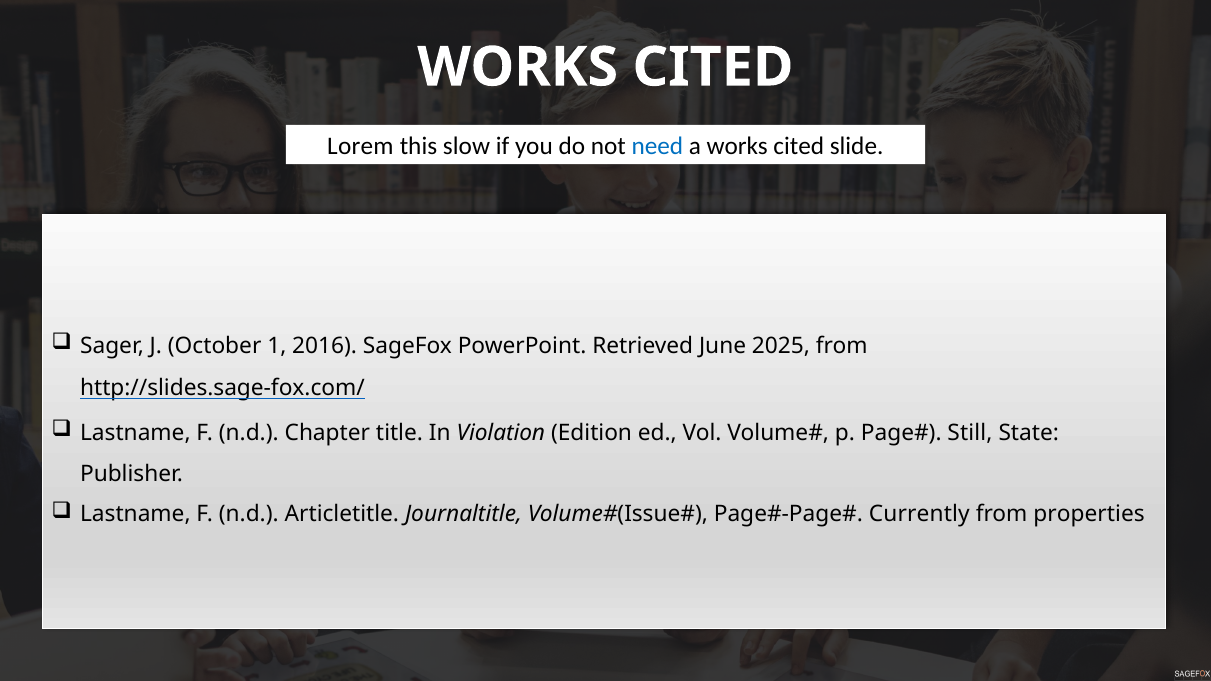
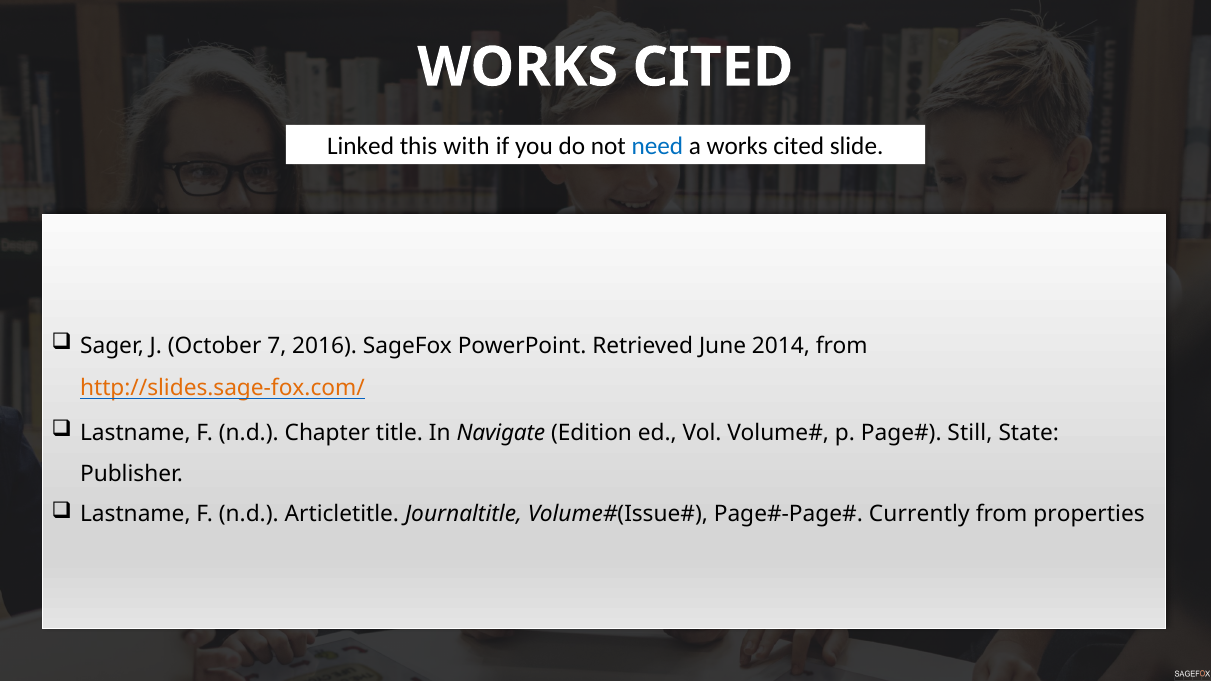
Lorem: Lorem -> Linked
slow: slow -> with
1: 1 -> 7
2025: 2025 -> 2014
http://slides.sage-fox.com/ colour: black -> orange
Violation: Violation -> Navigate
